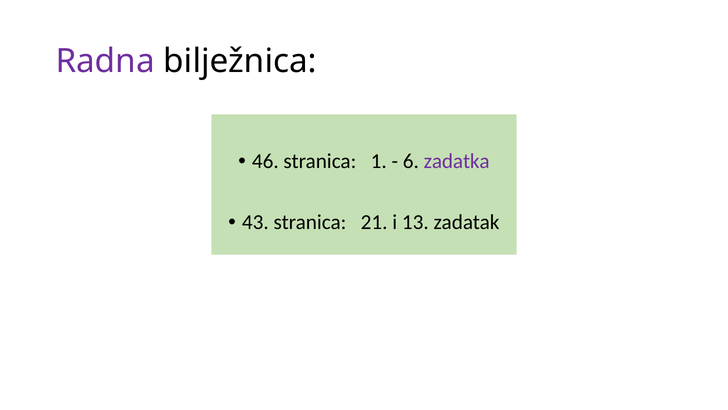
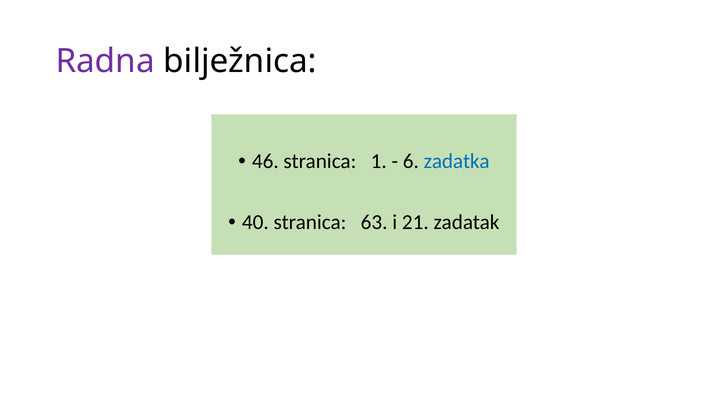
zadatka colour: purple -> blue
43: 43 -> 40
21: 21 -> 63
13: 13 -> 21
